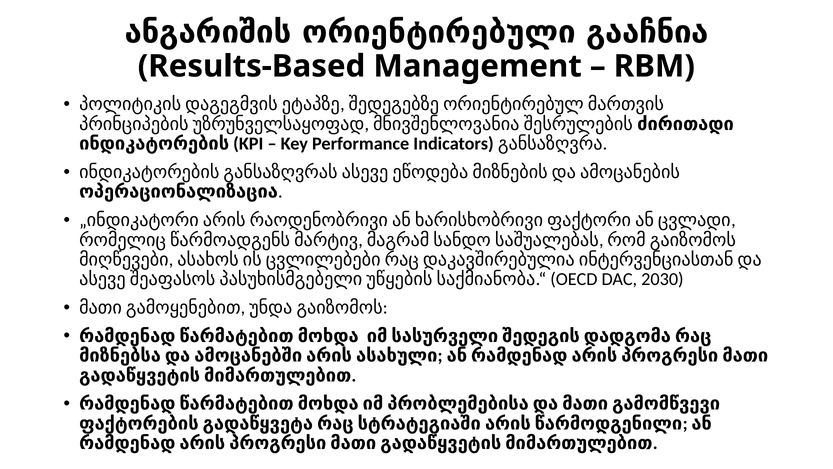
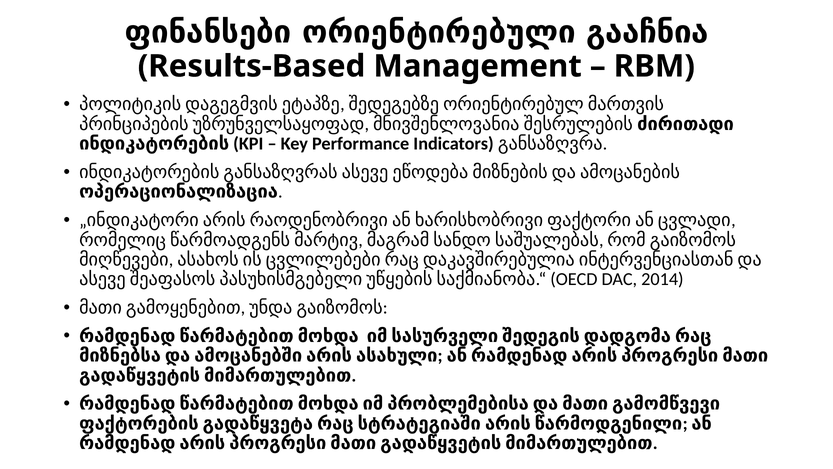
ანგარიშის: ანგარიშის -> ფინანსები
2030: 2030 -> 2014
